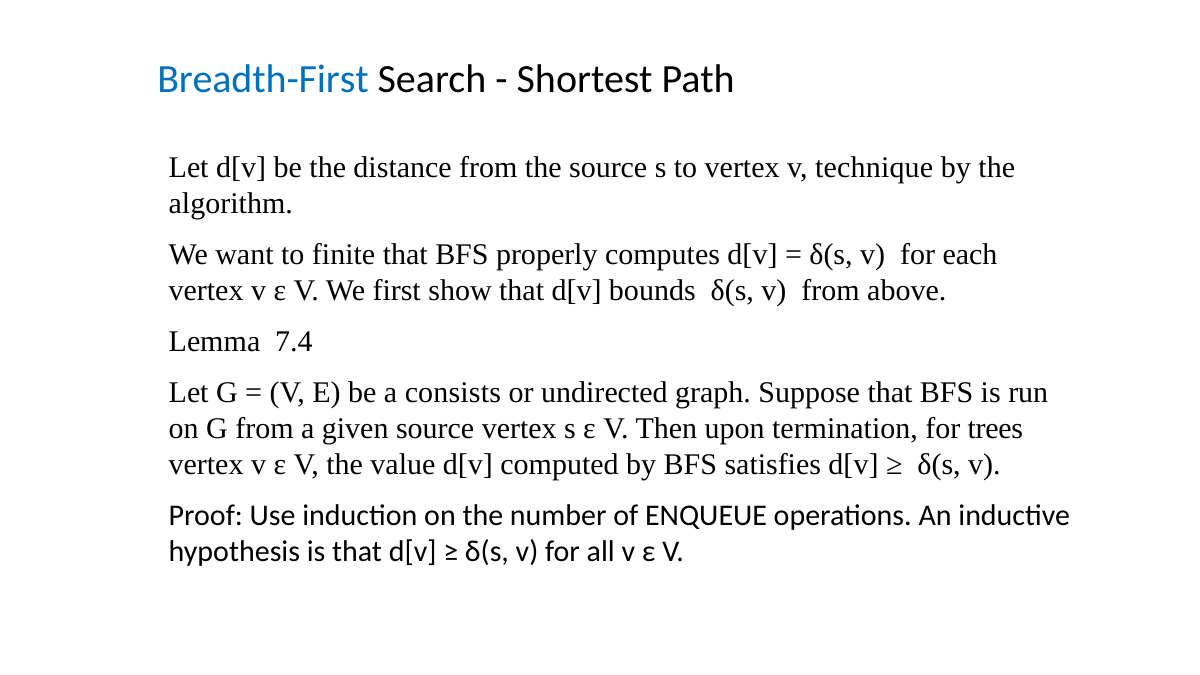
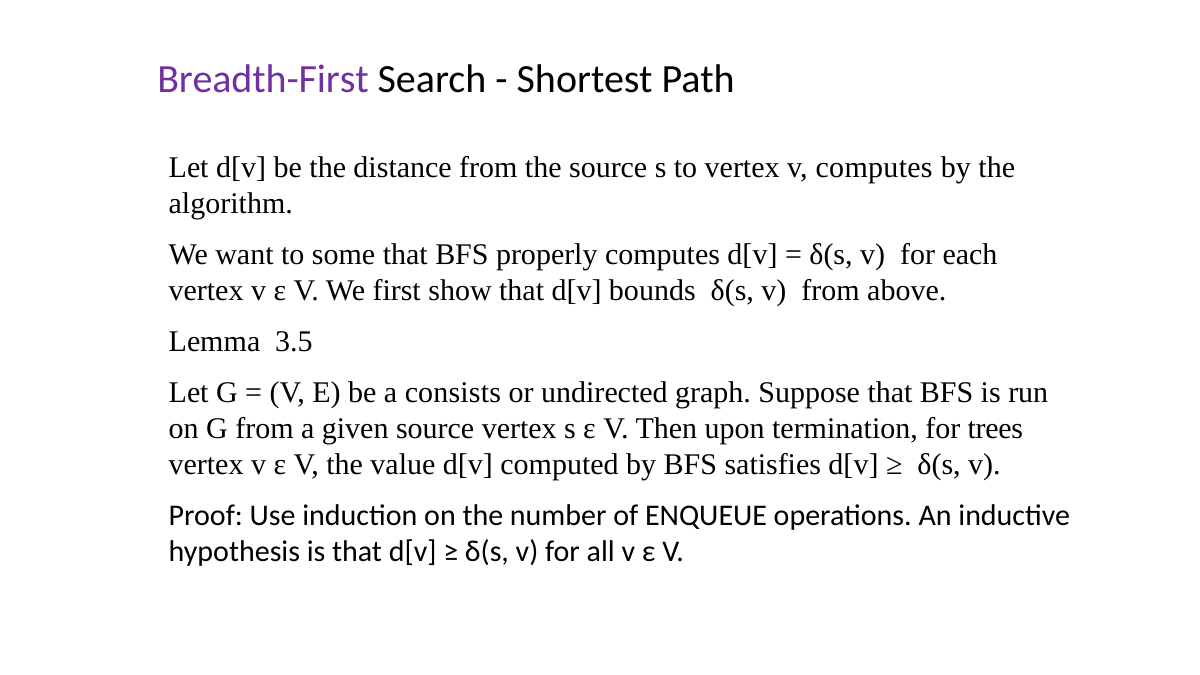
Breadth-First colour: blue -> purple
v technique: technique -> computes
finite: finite -> some
7.4: 7.4 -> 3.5
